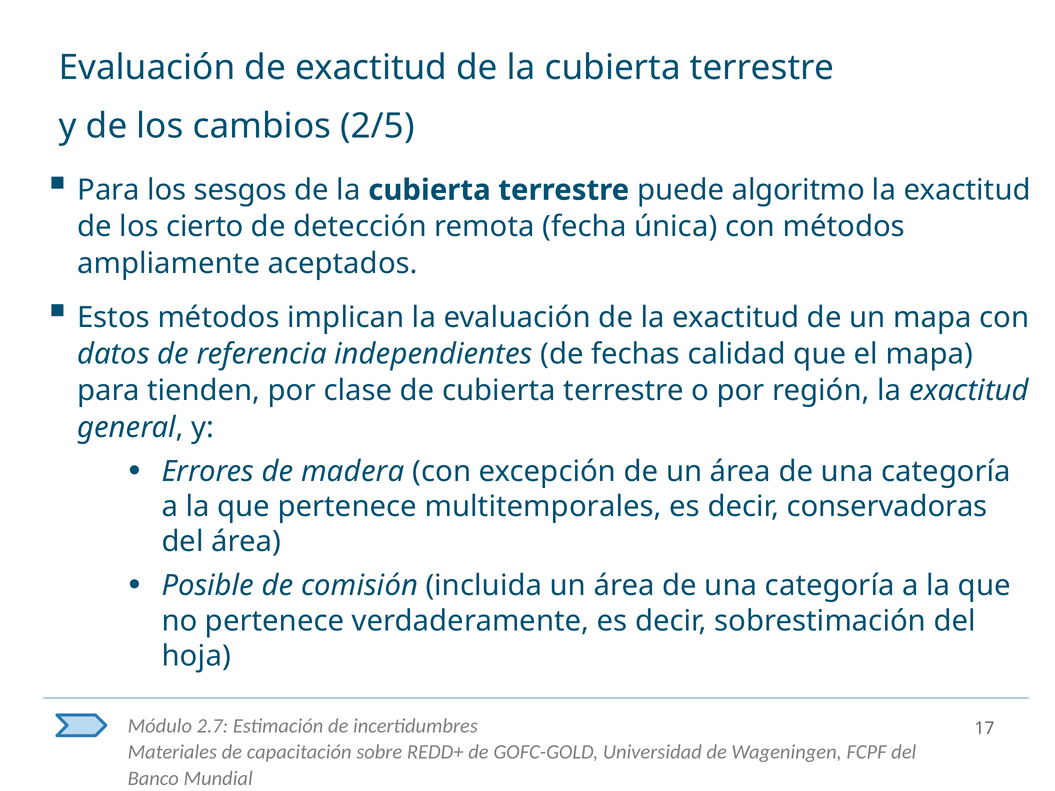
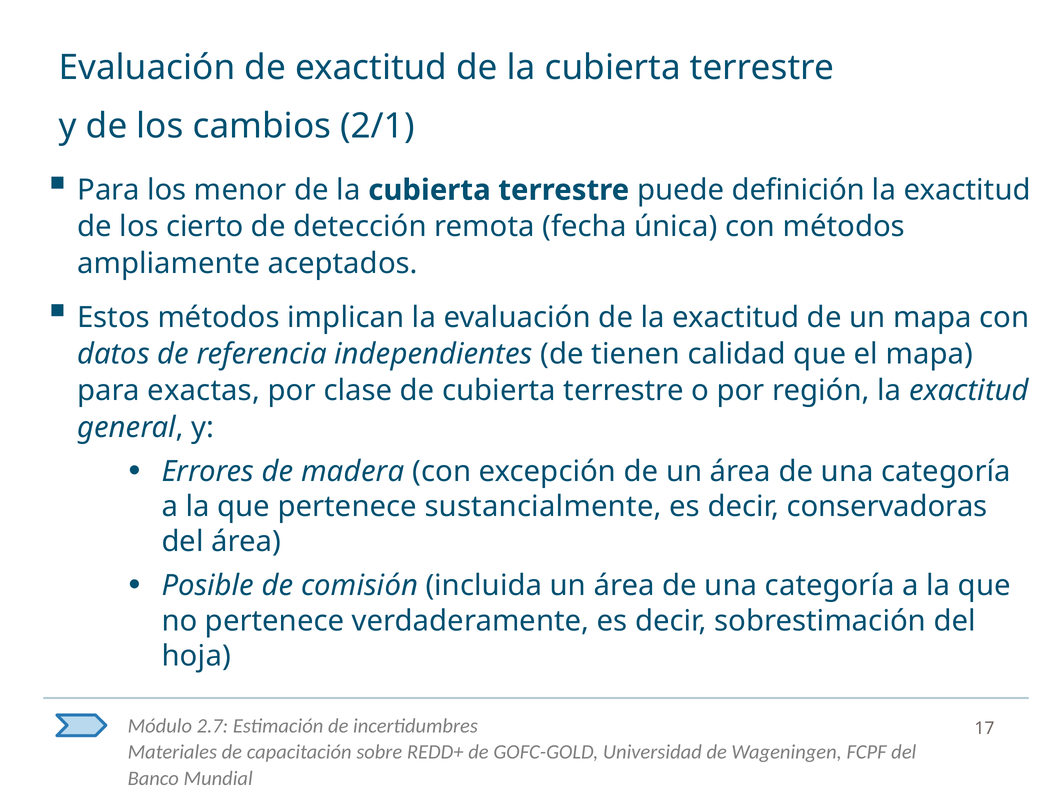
2/5: 2/5 -> 2/1
sesgos: sesgos -> menor
algoritmo: algoritmo -> definición
fechas: fechas -> tienen
tienden: tienden -> exactas
multitemporales: multitemporales -> sustancialmente
